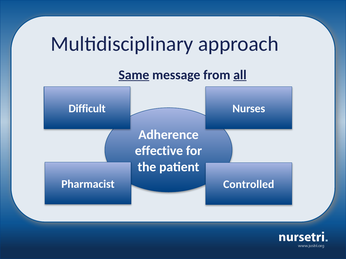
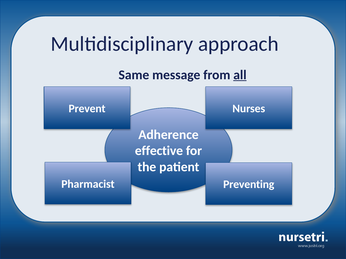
Same underline: present -> none
Difficult: Difficult -> Prevent
Controlled: Controlled -> Preventing
